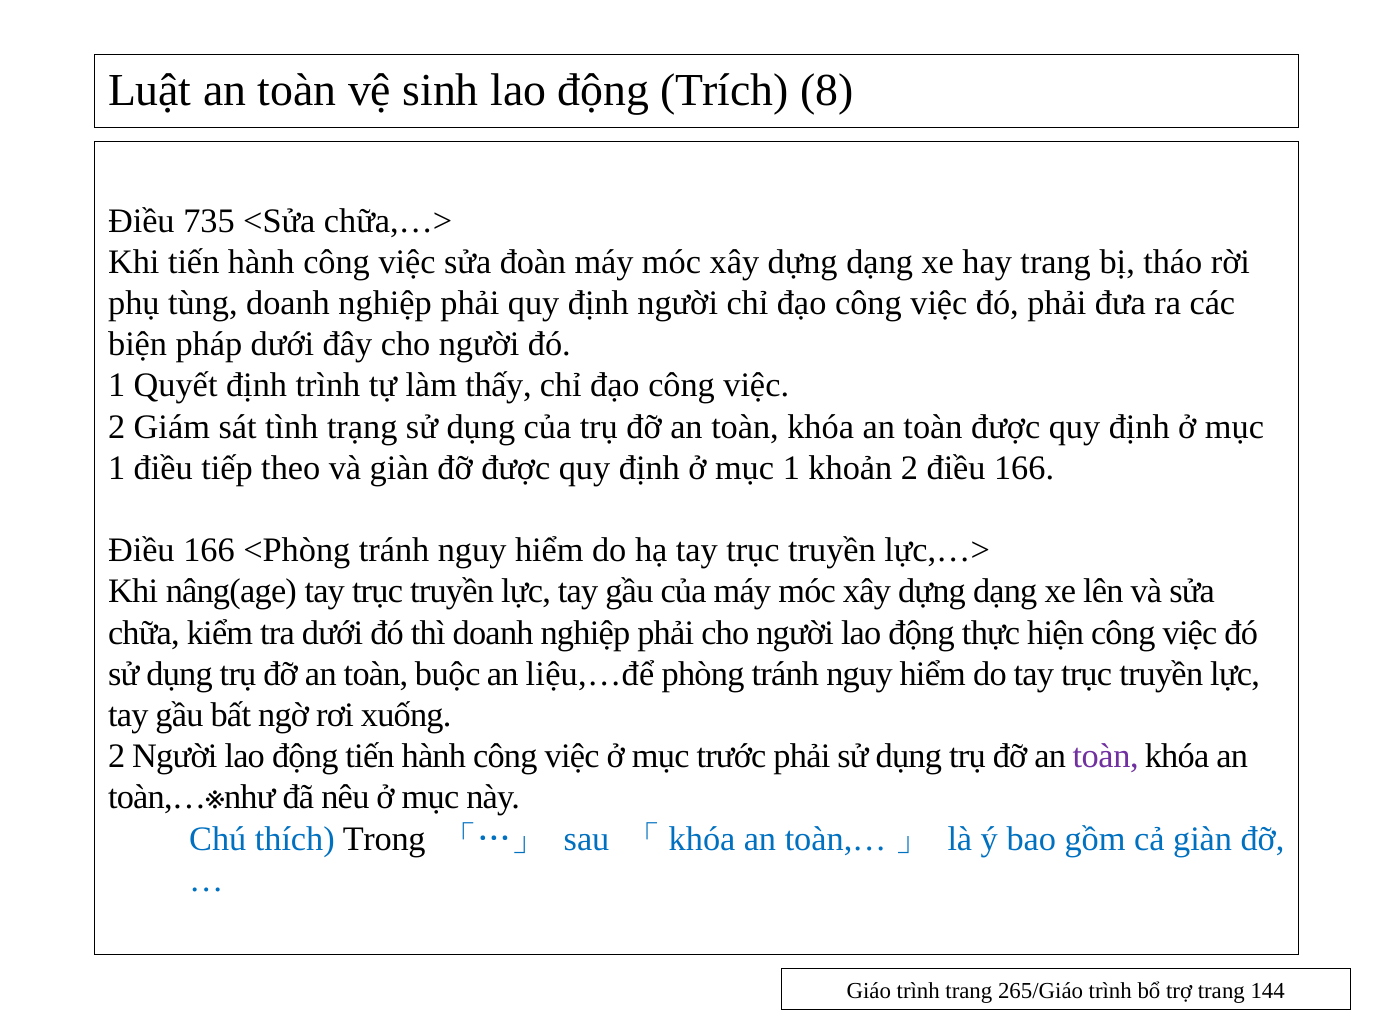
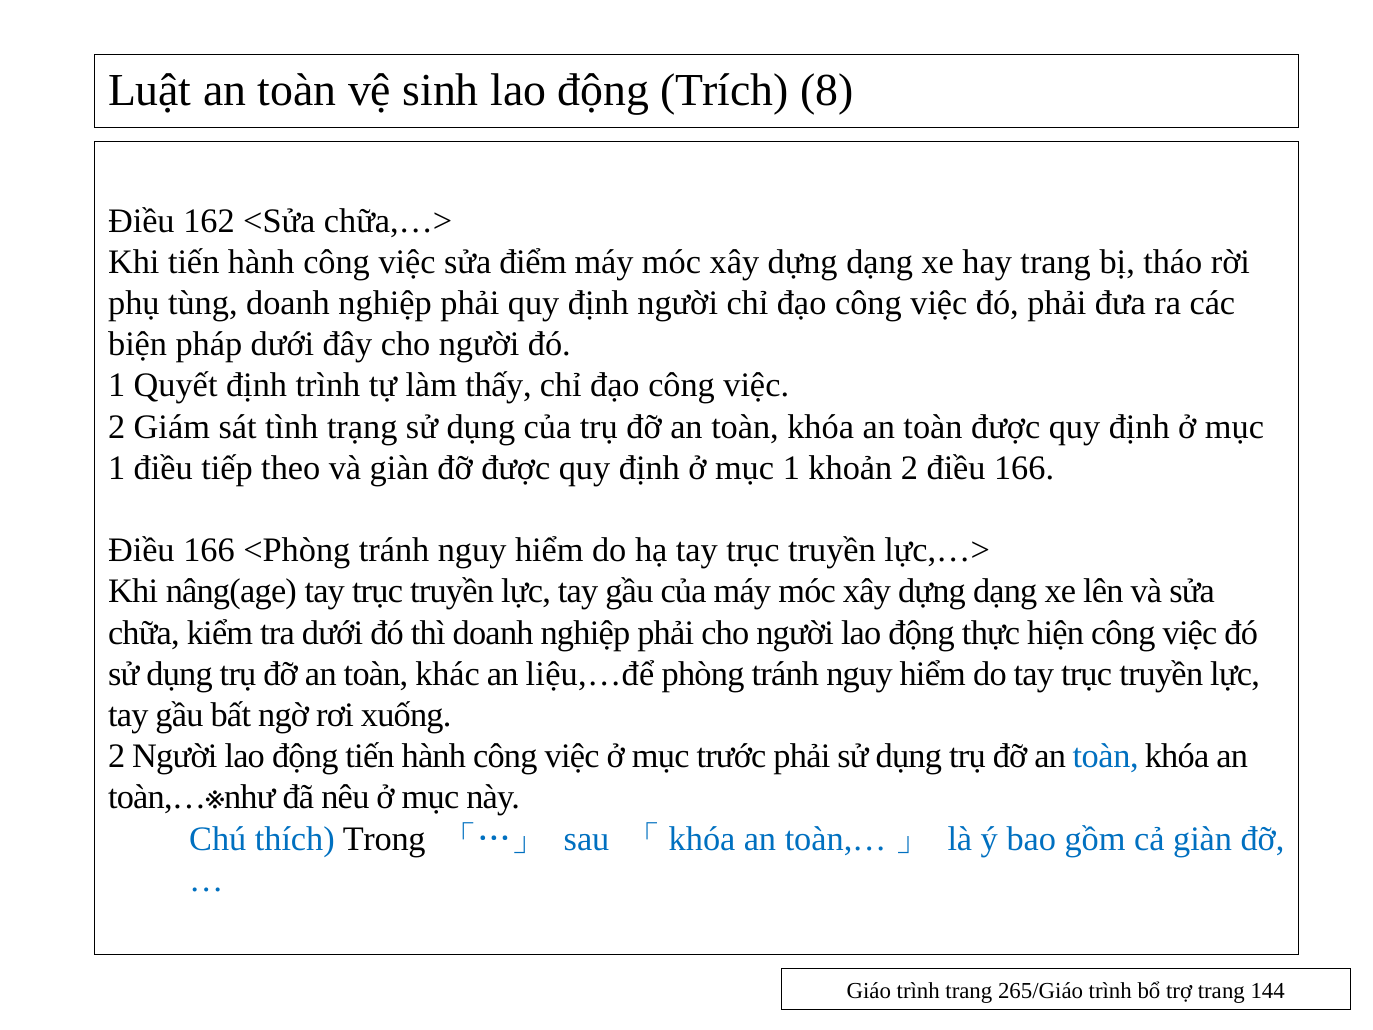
735: 735 -> 162
đoàn: đoàn -> điểm
buộc: buộc -> khác
toàn at (1106, 756) colour: purple -> blue
